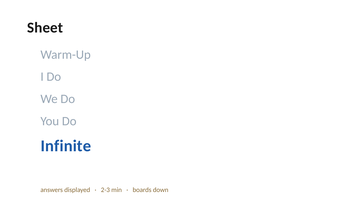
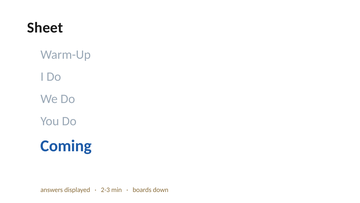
Infinite: Infinite -> Coming
